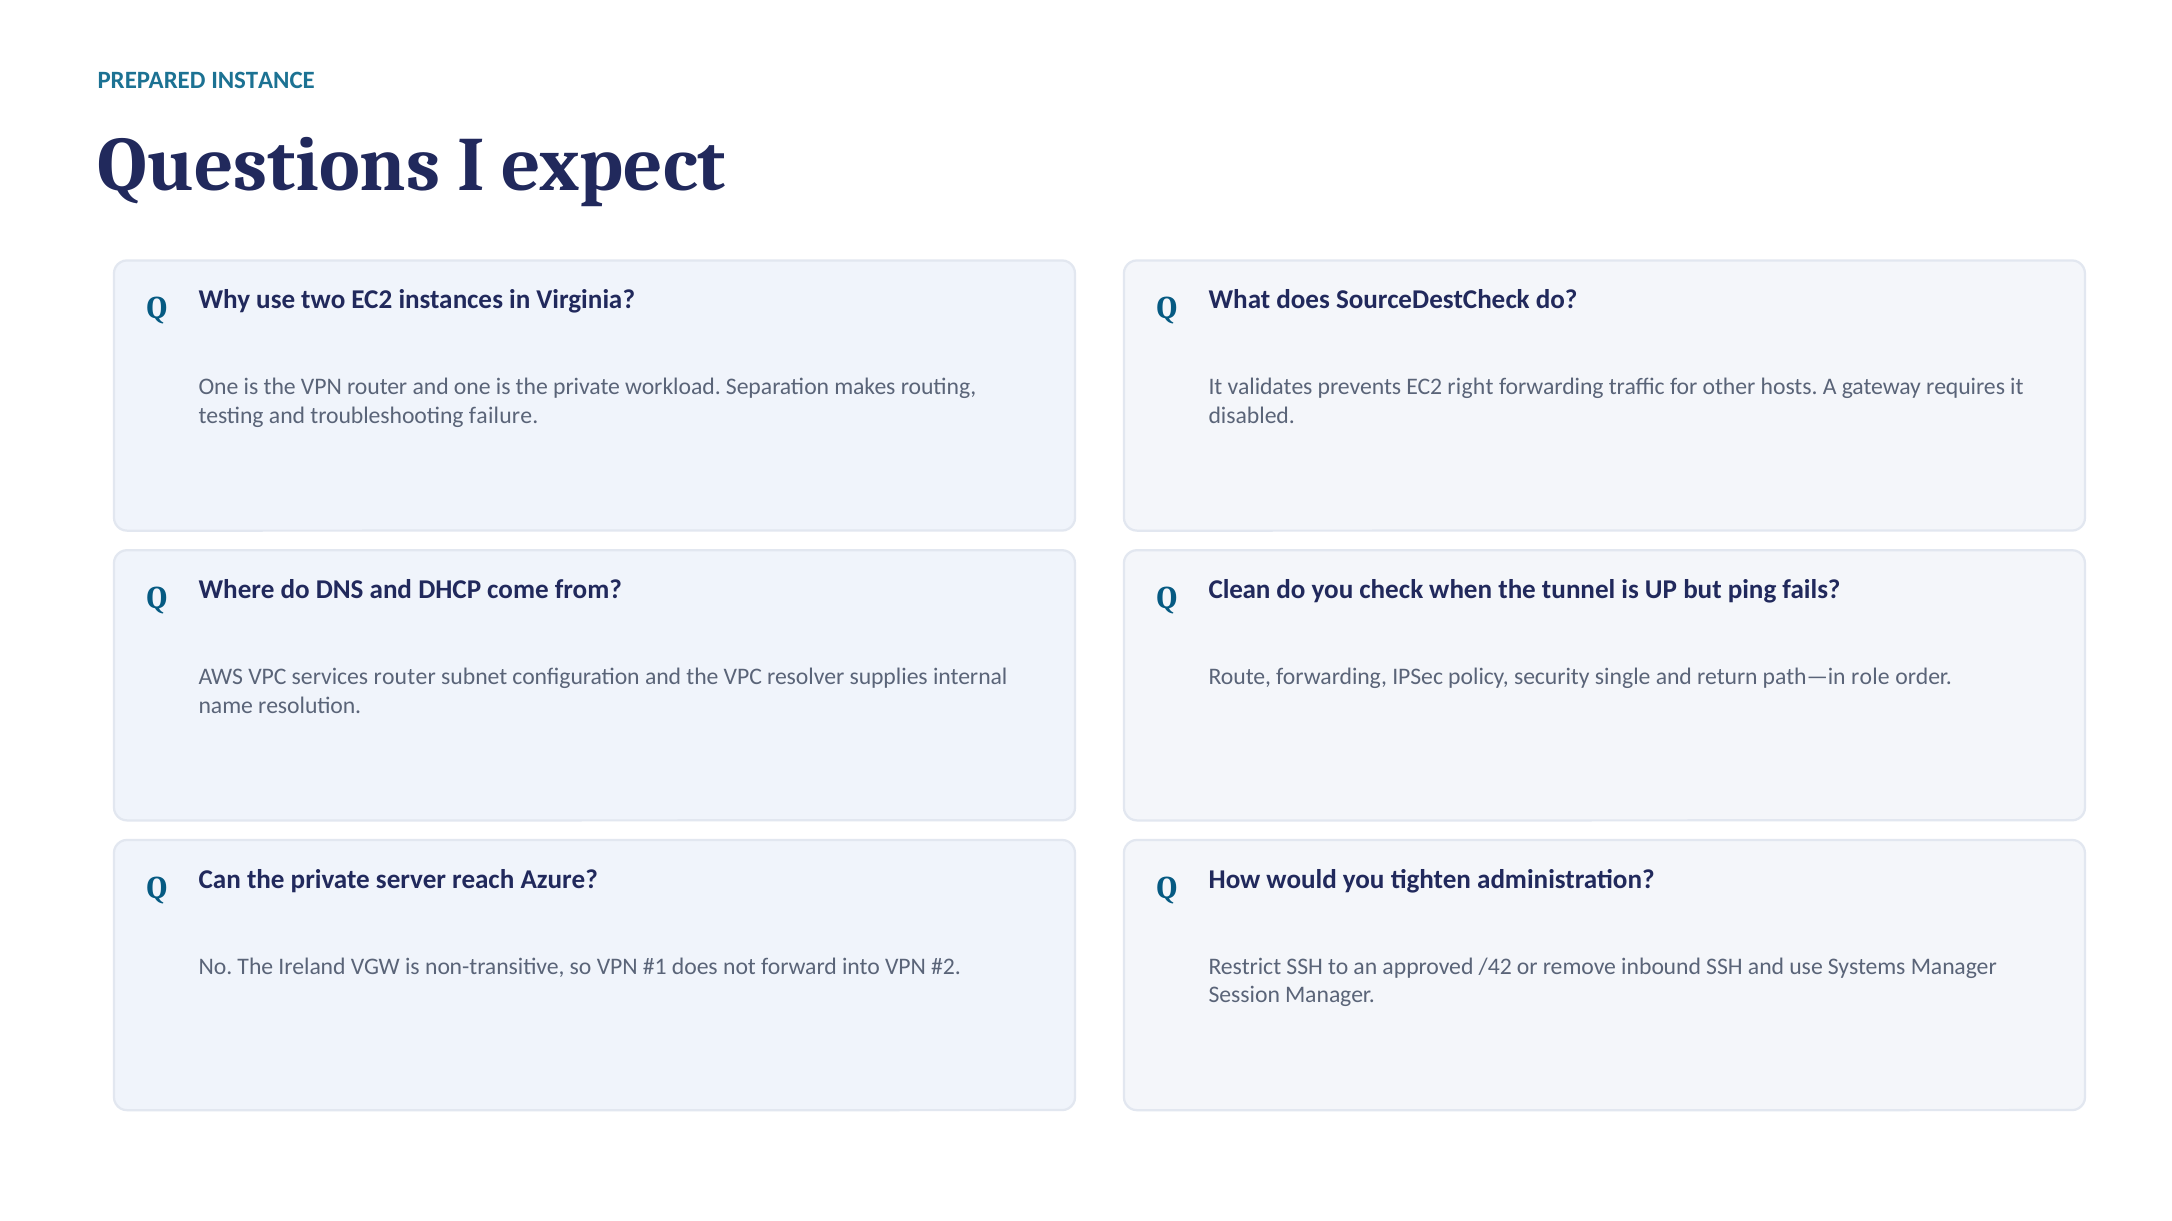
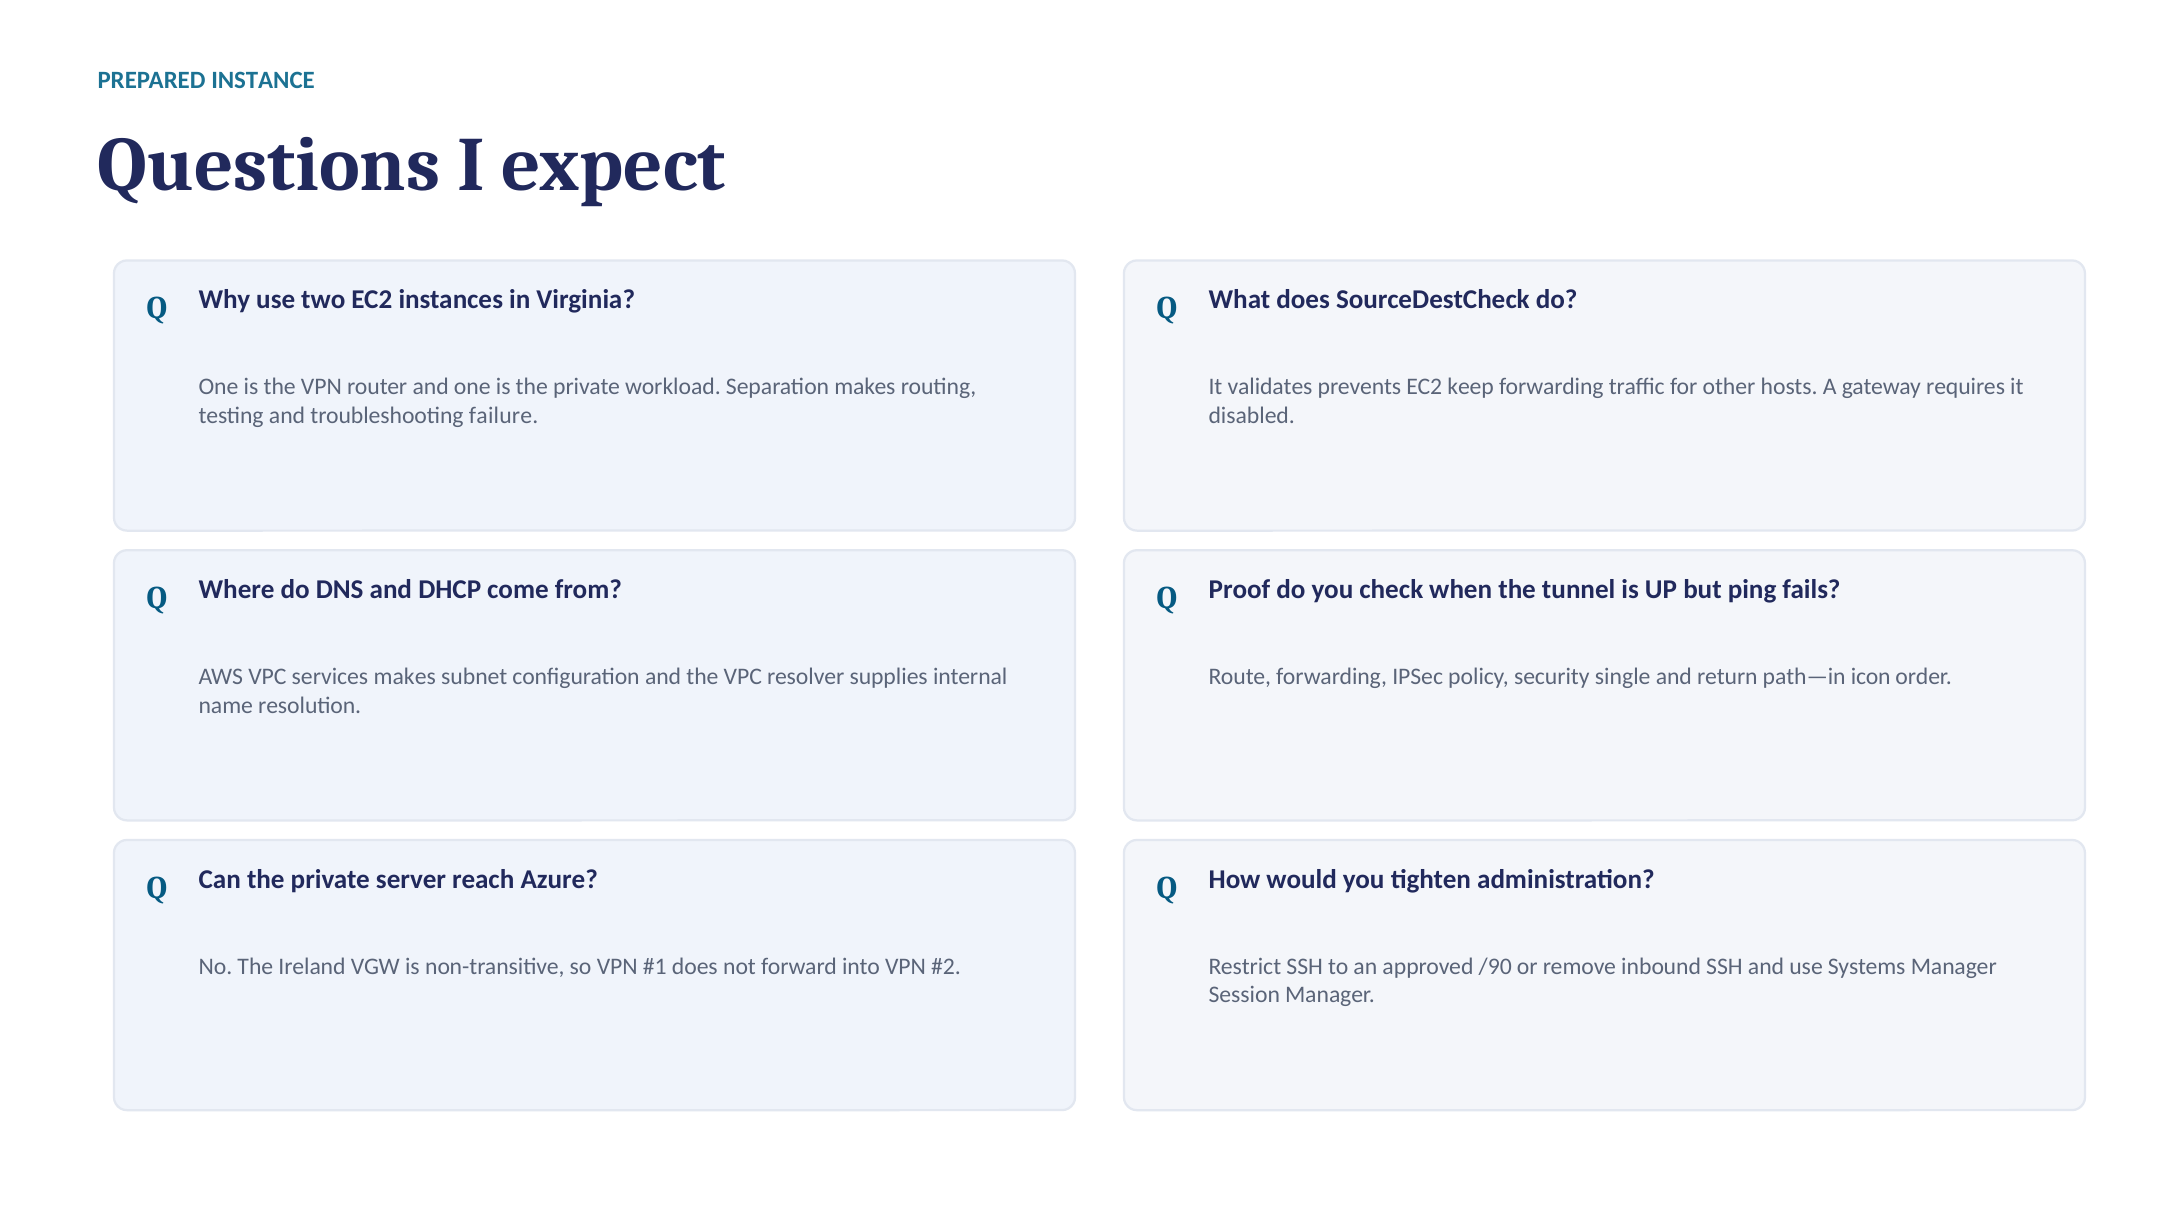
right: right -> keep
Clean: Clean -> Proof
services router: router -> makes
role: role -> icon
/42: /42 -> /90
